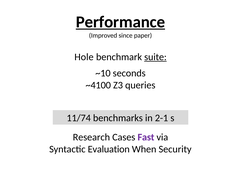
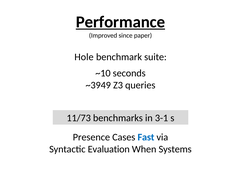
suite underline: present -> none
~4100: ~4100 -> ~3949
11/74: 11/74 -> 11/73
2-1: 2-1 -> 3-1
Research: Research -> Presence
Fast colour: purple -> blue
Security: Security -> Systems
